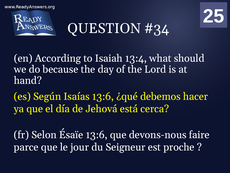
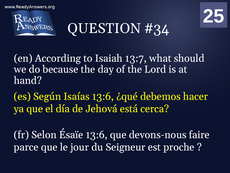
13:4: 13:4 -> 13:7
